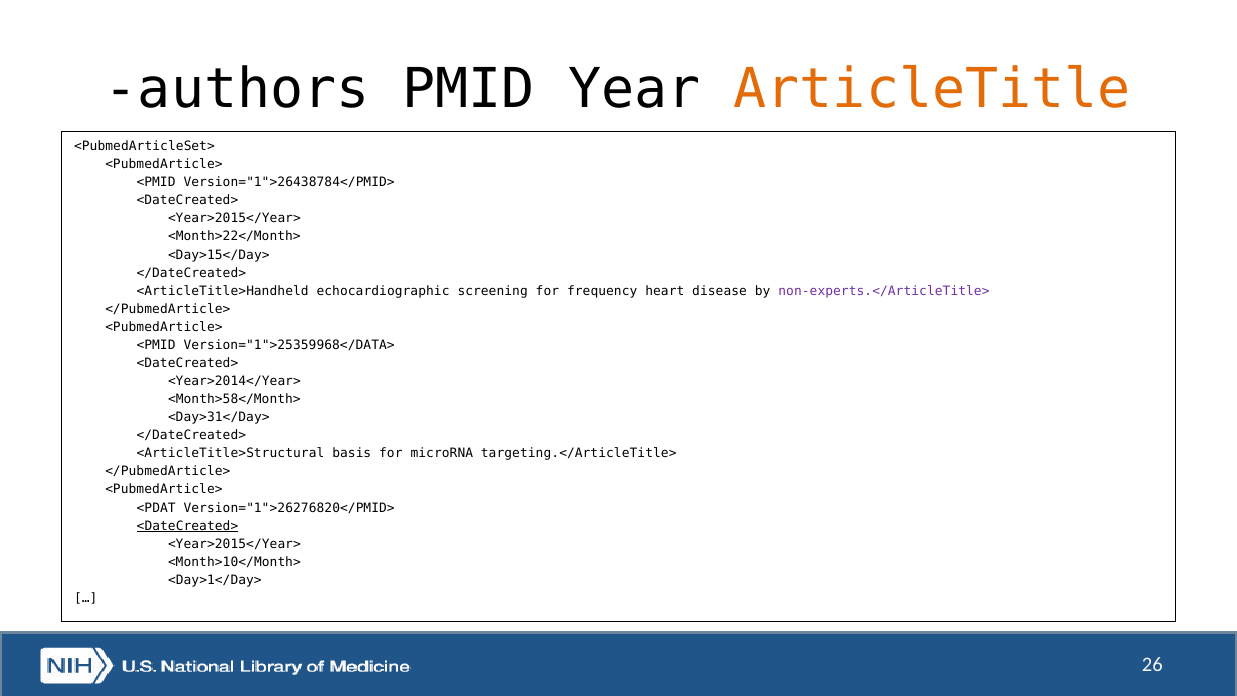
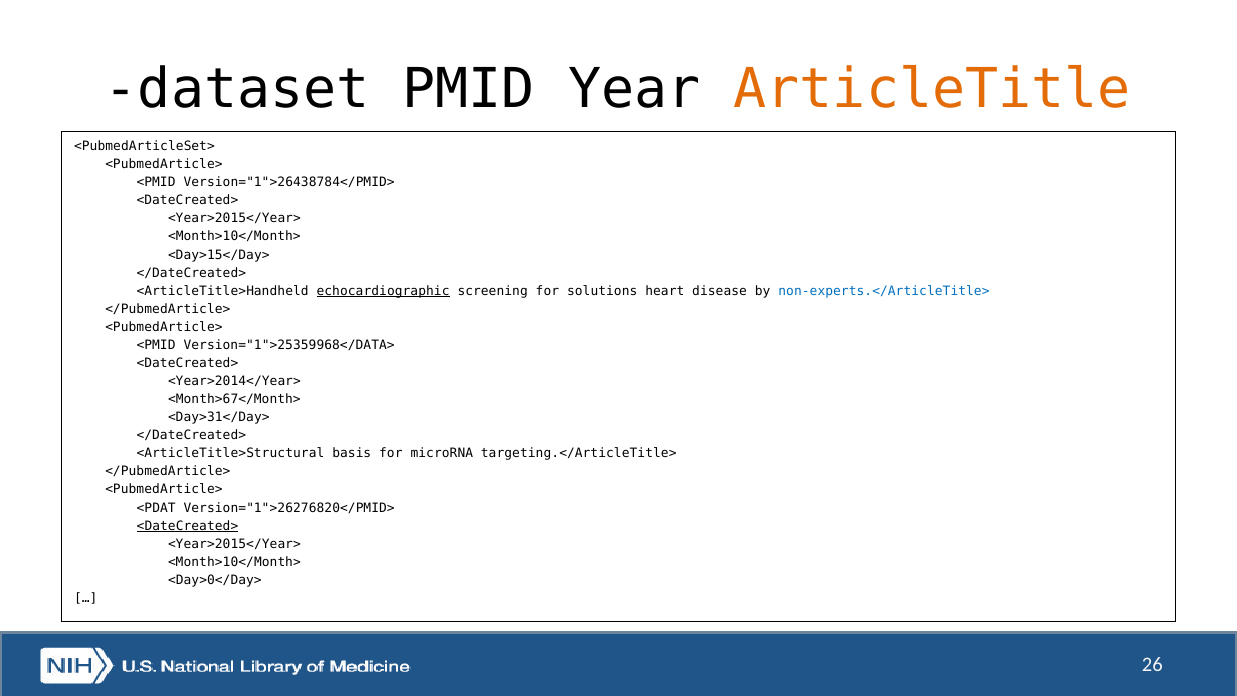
authors: authors -> dataset
<Month>22</Month> at (234, 237): <Month>22</Month> -> <Month>10</Month>
echocardiographic underline: none -> present
frequency: frequency -> solutions
non-experts.</ArticleTitle> colour: purple -> blue
<Month>58</Month>: <Month>58</Month> -> <Month>67</Month>
<Day>1</Day>: <Day>1</Day> -> <Day>0</Day>
